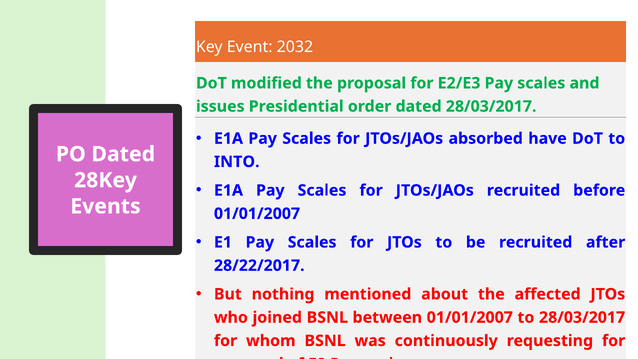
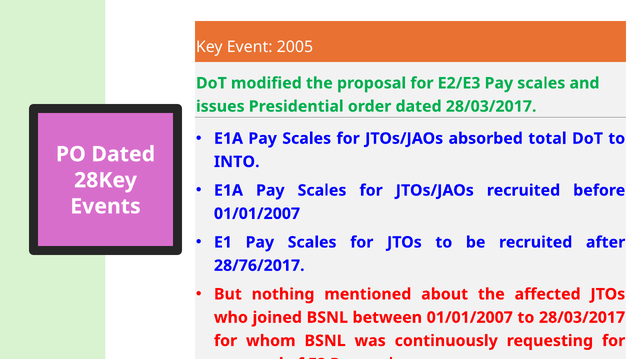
2032: 2032 -> 2005
have: have -> total
28/22/2017: 28/22/2017 -> 28/76/2017
